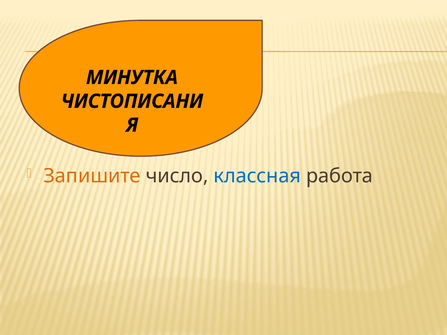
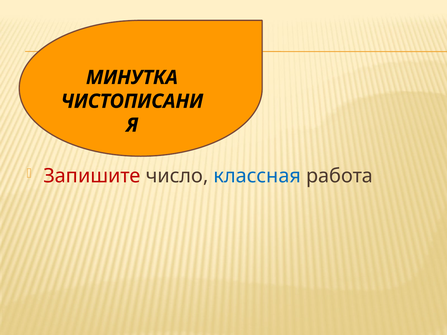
Запишите colour: orange -> red
